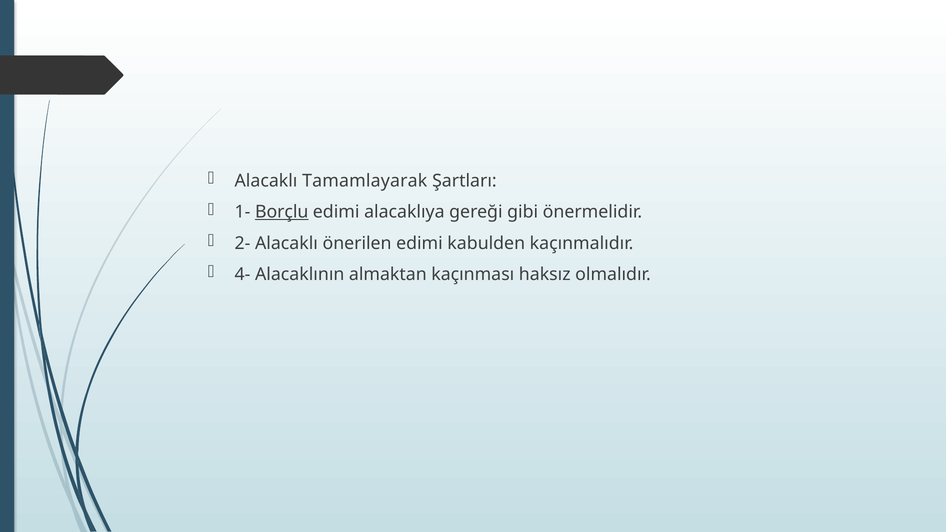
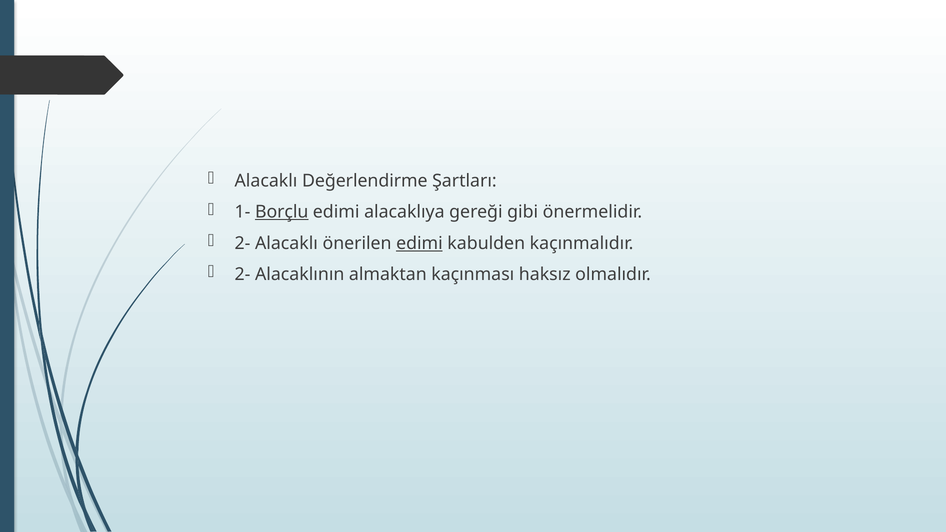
Tamamlayarak: Tamamlayarak -> Değerlendirme
edimi at (419, 243) underline: none -> present
4- at (243, 274): 4- -> 2-
